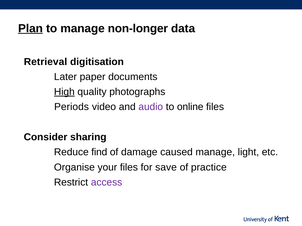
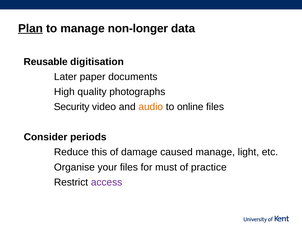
Retrieval: Retrieval -> Reusable
High underline: present -> none
Periods: Periods -> Security
audio colour: purple -> orange
sharing: sharing -> periods
find: find -> this
save: save -> must
